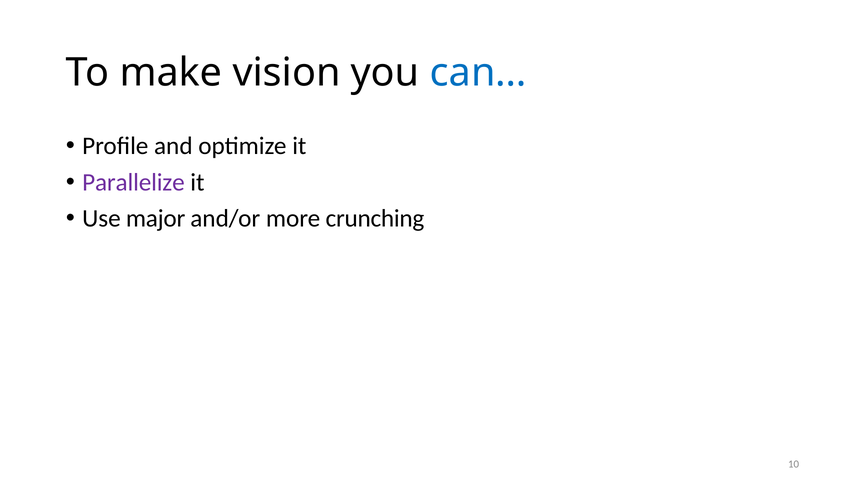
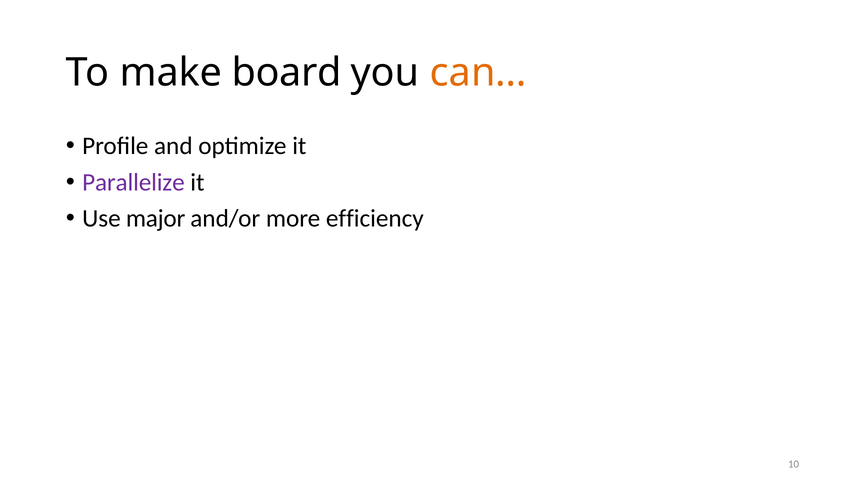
vision: vision -> board
can… colour: blue -> orange
crunching: crunching -> efficiency
